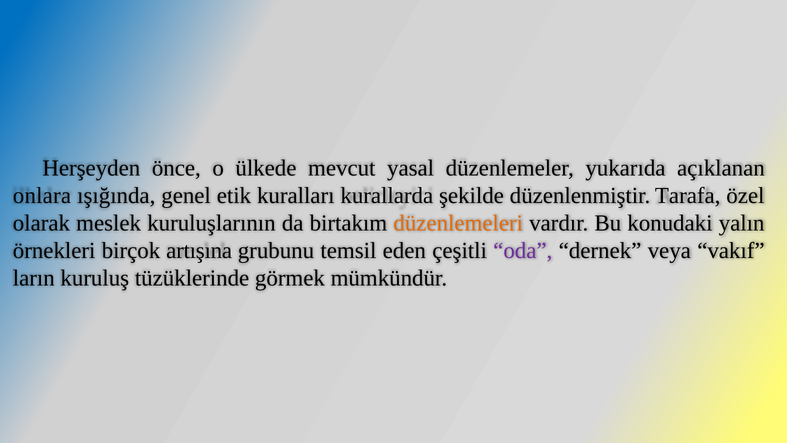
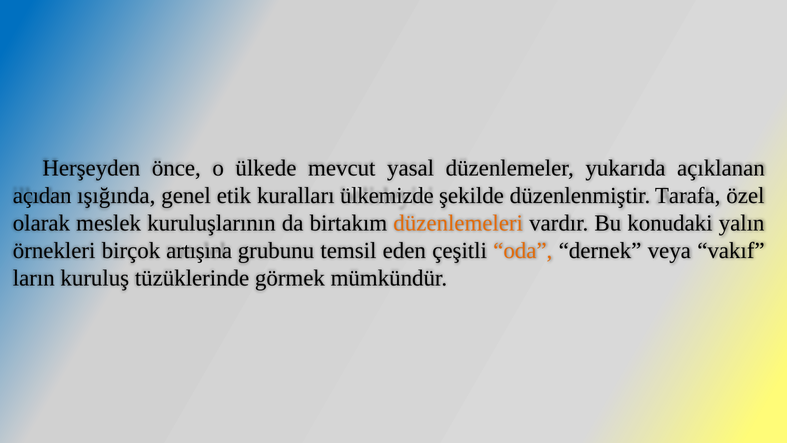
onlara: onlara -> açıdan
kurallarda: kurallarda -> ülkemizde
oda colour: purple -> orange
